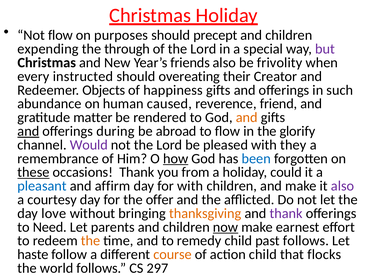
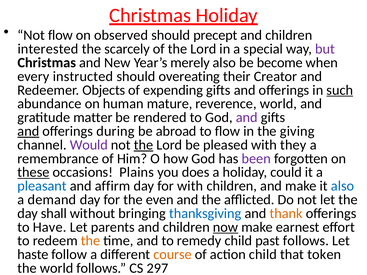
purposes: purposes -> observed
expending: expending -> interested
through: through -> scarcely
friends: friends -> merely
frivolity: frivolity -> become
happiness: happiness -> expending
such underline: none -> present
caused: caused -> mature
reverence friend: friend -> world
and at (247, 118) colour: orange -> purple
glorify: glorify -> giving
the at (144, 145) underline: none -> present
how underline: present -> none
been colour: blue -> purple
occasions Thank: Thank -> Plains
from: from -> does
also at (343, 186) colour: purple -> blue
courtesy: courtesy -> demand
offer: offer -> even
love: love -> shall
thanksgiving colour: orange -> blue
thank at (286, 214) colour: purple -> orange
Need: Need -> Have
flocks: flocks -> token
